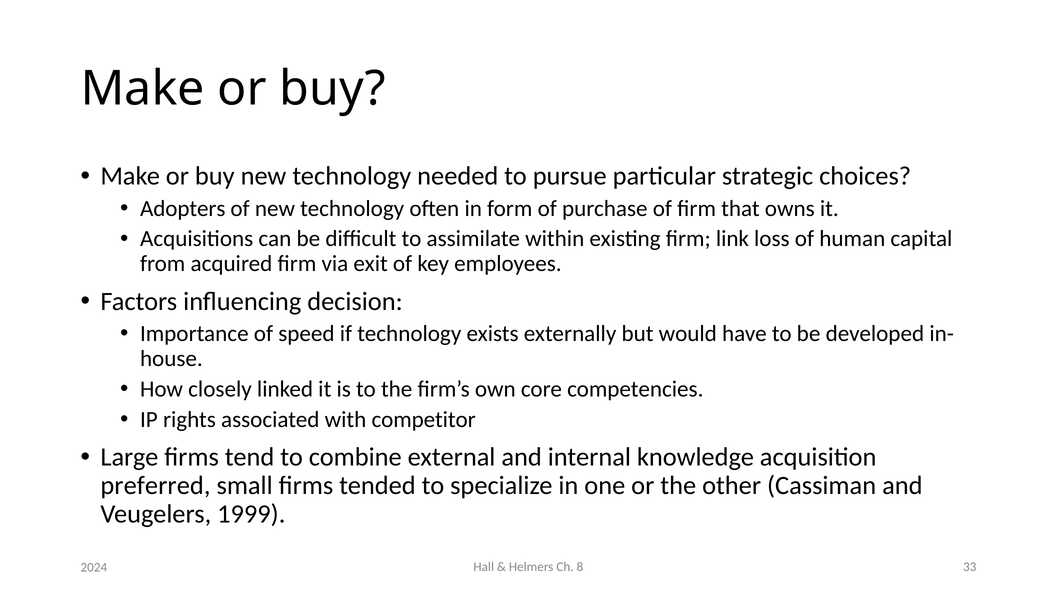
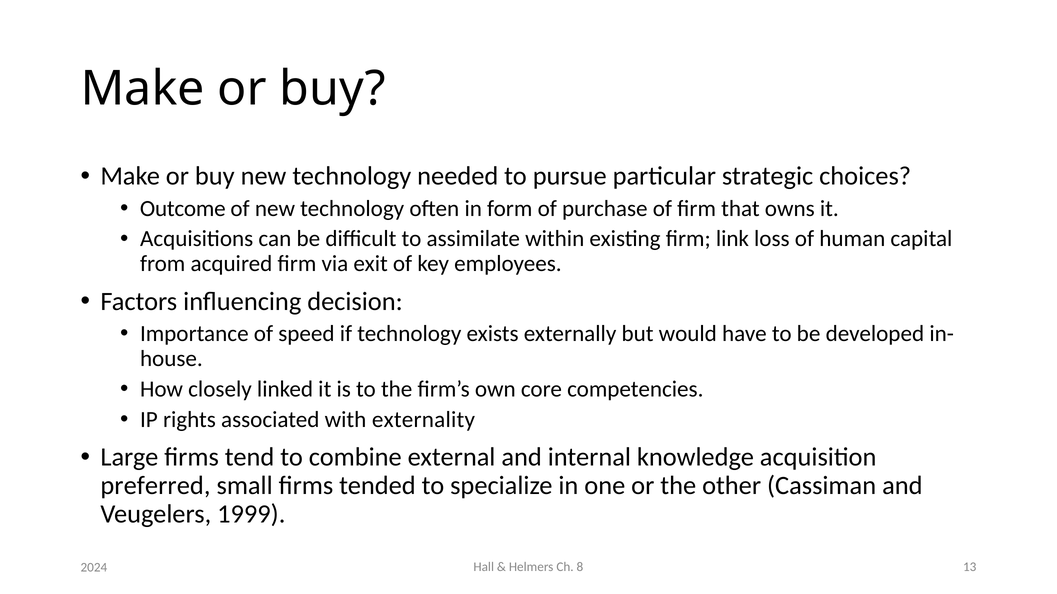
Adopters: Adopters -> Outcome
competitor: competitor -> externality
33: 33 -> 13
